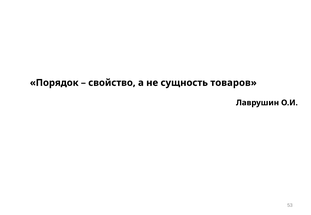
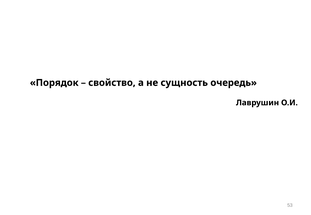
товаров: товаров -> очередь
